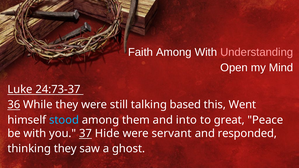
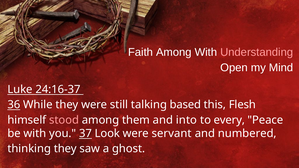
24:73-37: 24:73-37 -> 24:16-37
Went: Went -> Flesh
stood colour: light blue -> pink
great: great -> every
Hide: Hide -> Look
responded: responded -> numbered
